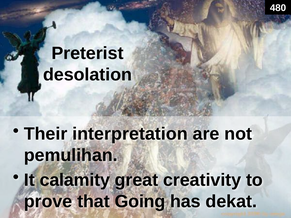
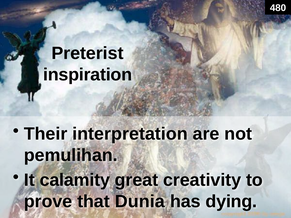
desolation: desolation -> inspiration
Going: Going -> Dunia
dekat: dekat -> dying
